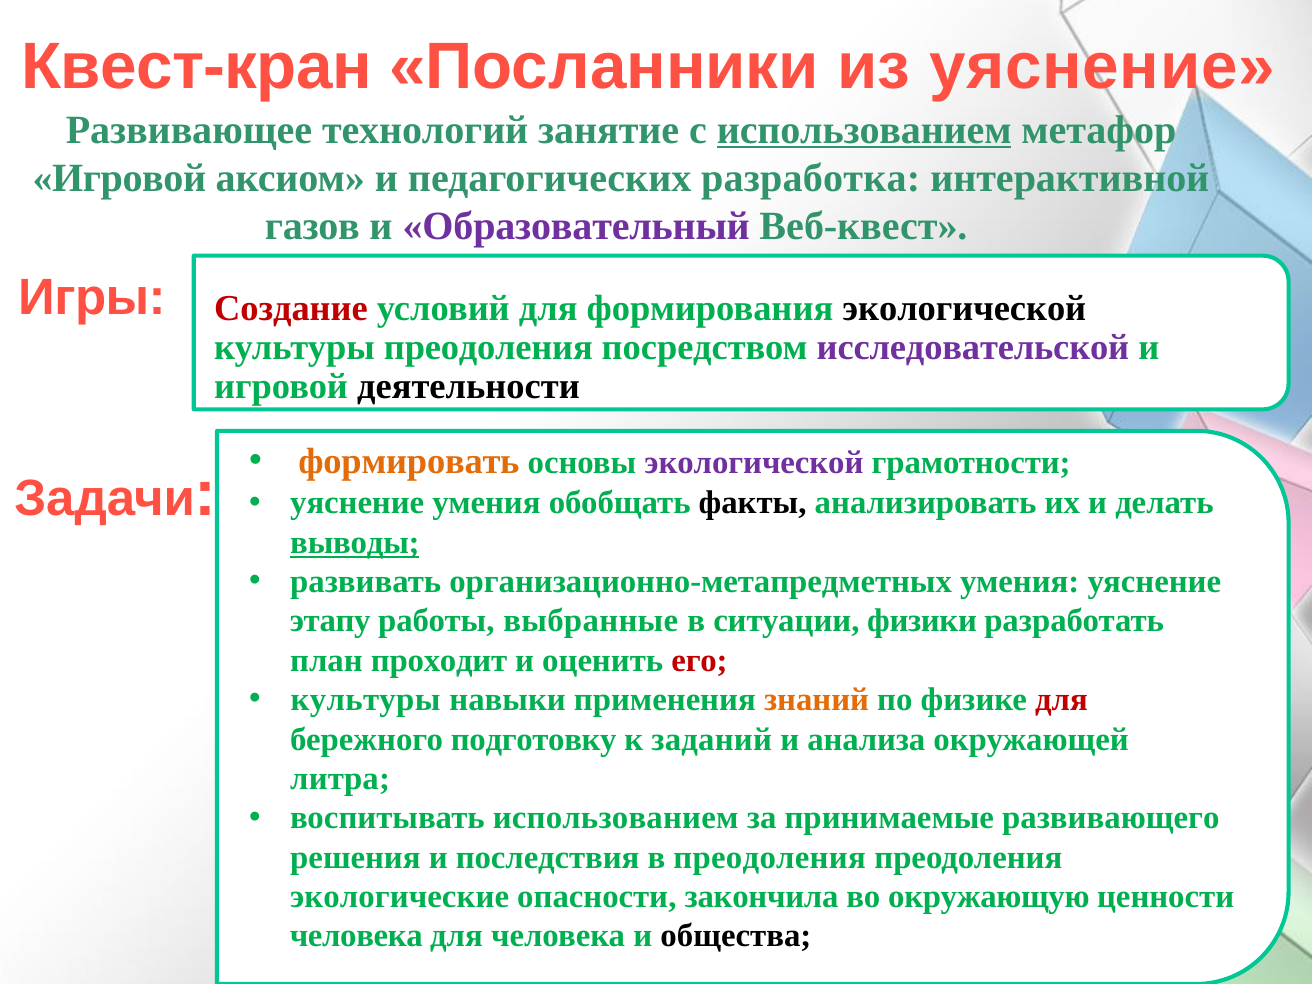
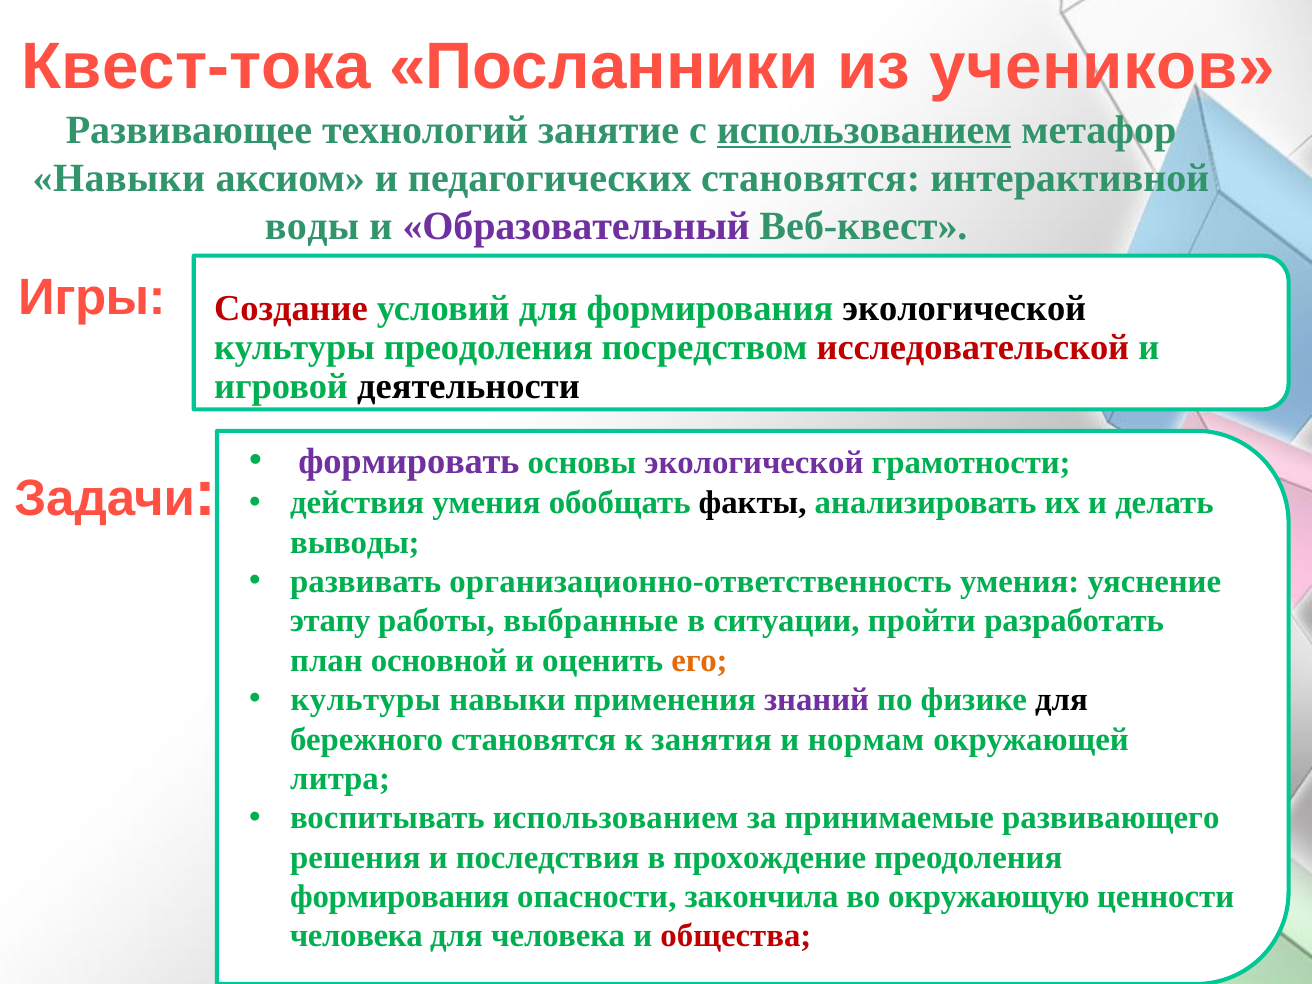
Квест-кран: Квест-кран -> Квест-тока
из уяснение: уяснение -> учеников
Игровой at (119, 178): Игровой -> Навыки
педагогических разработка: разработка -> становятся
газов: газов -> воды
исследовательской colour: purple -> red
формировать colour: orange -> purple
уяснение at (357, 503): уяснение -> действия
выводы underline: present -> none
организационно-метапредметных: организационно-метапредметных -> организационно-ответственность
физики: физики -> пройти
проходит: проходит -> основной
его colour: red -> orange
знаний colour: orange -> purple
для at (1062, 700) colour: red -> black
бережного подготовку: подготовку -> становятся
заданий: заданий -> занятия
анализа: анализа -> нормам
в преодоления: преодоления -> прохождение
экологические at (400, 897): экологические -> формирования
общества colour: black -> red
